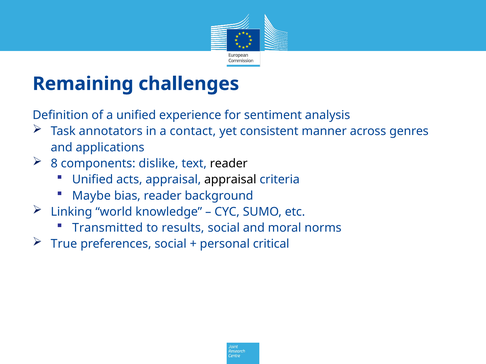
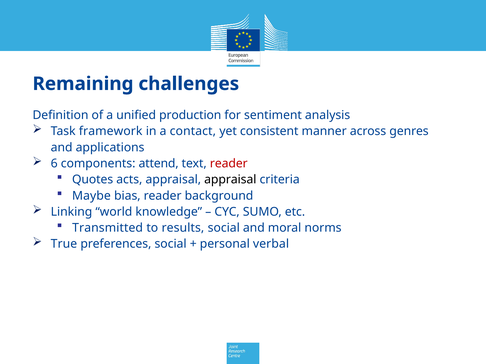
experience: experience -> production
annotators: annotators -> framework
8: 8 -> 6
dislike: dislike -> attend
reader at (229, 164) colour: black -> red
Unified at (93, 180): Unified -> Quotes
critical: critical -> verbal
